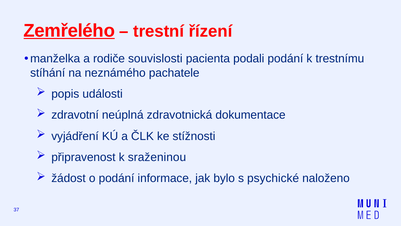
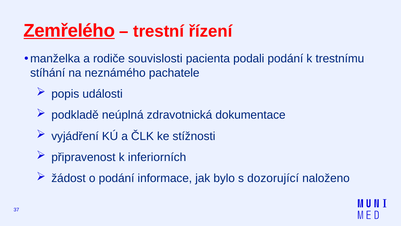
zdravotní: zdravotní -> podkladě
sraženinou: sraženinou -> inferiorních
psychické: psychické -> dozorující
